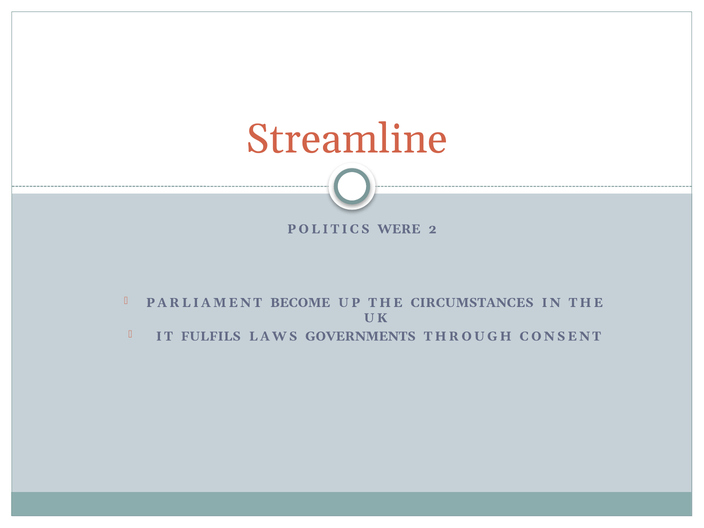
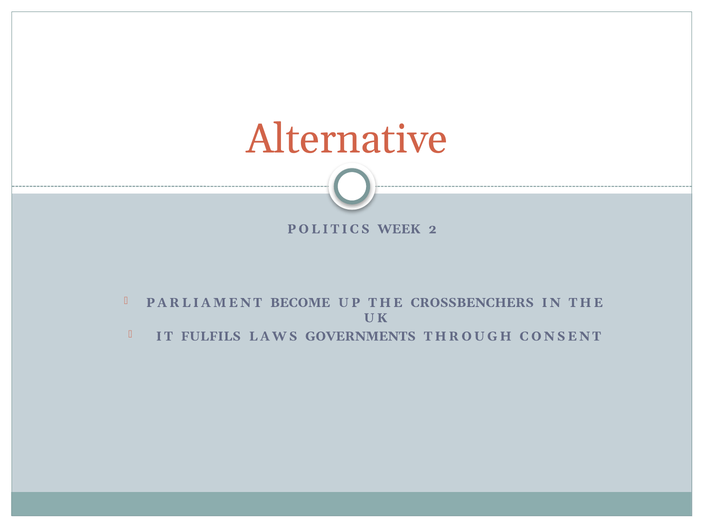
Streamline: Streamline -> Alternative
WERE: WERE -> WEEK
CIRCUMSTANCES: CIRCUMSTANCES -> CROSSBENCHERS
